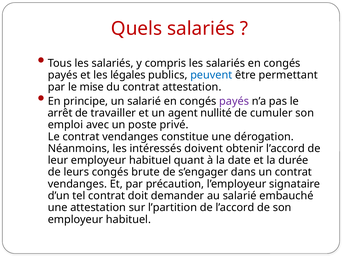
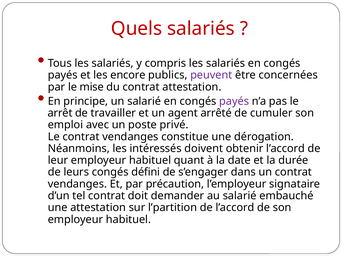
légales: légales -> encore
peuvent colour: blue -> purple
permettant: permettant -> concernées
nullité: nullité -> arrêté
brute: brute -> défini
